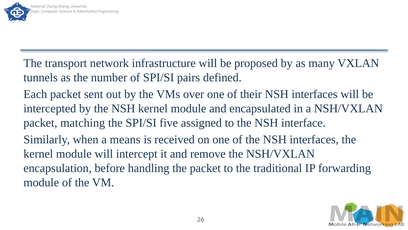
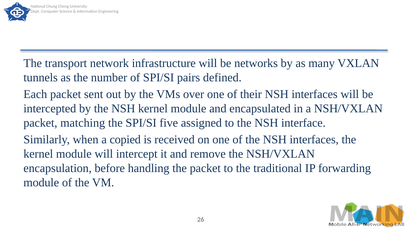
proposed: proposed -> networks
means: means -> copied
